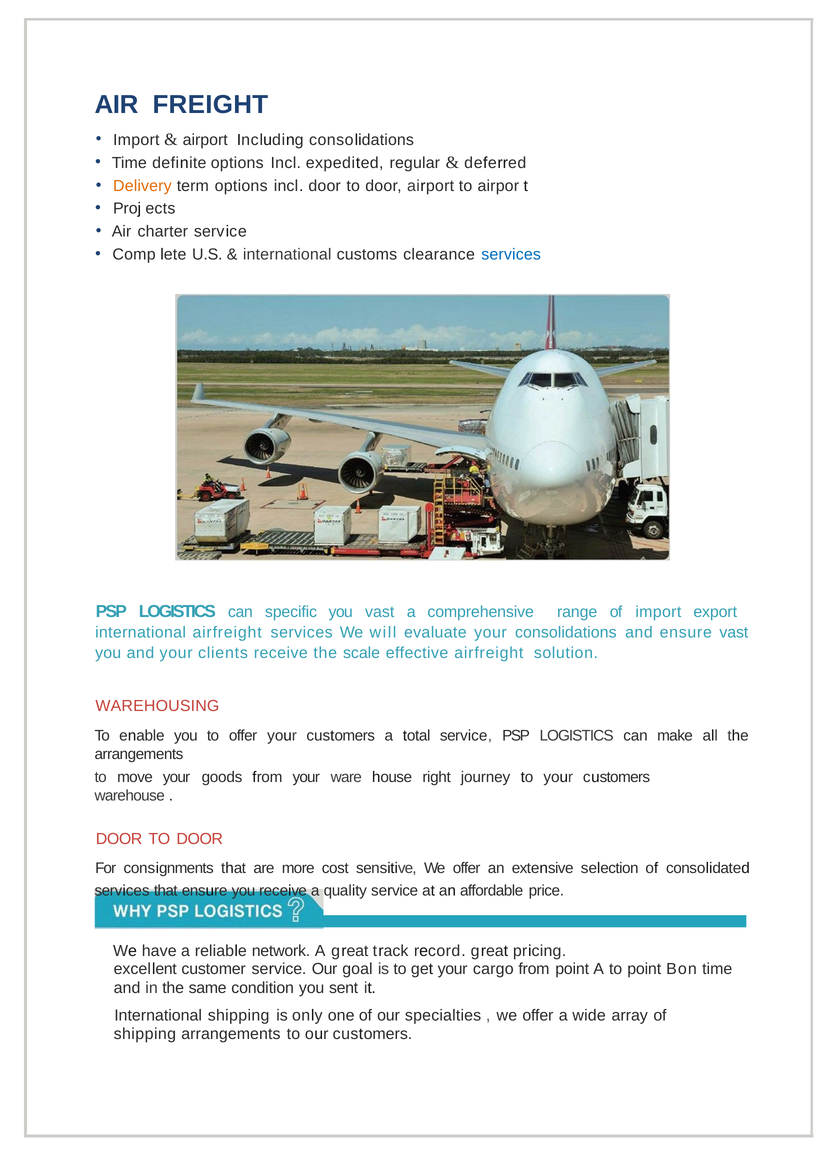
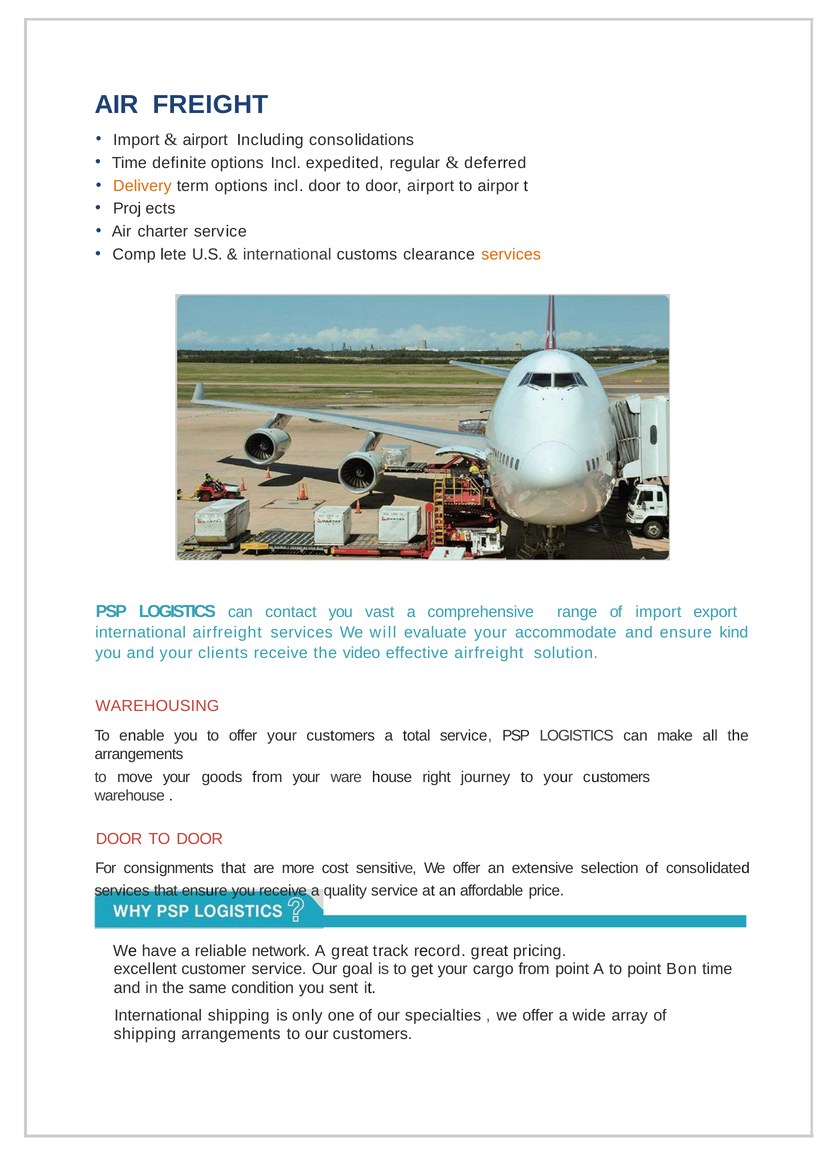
services at (511, 254) colour: blue -> orange
specific: specific -> contact
your consolidations: consolidations -> accommodate
ensure vast: vast -> kind
scale: scale -> video
